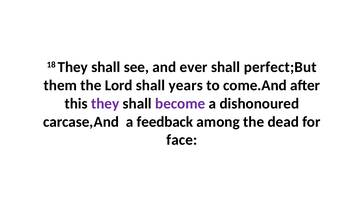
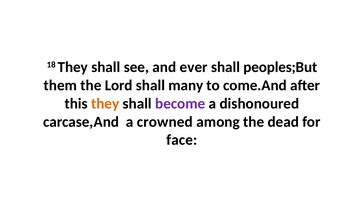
perfect;But: perfect;But -> peoples;But
years: years -> many
they at (105, 103) colour: purple -> orange
feedback: feedback -> crowned
